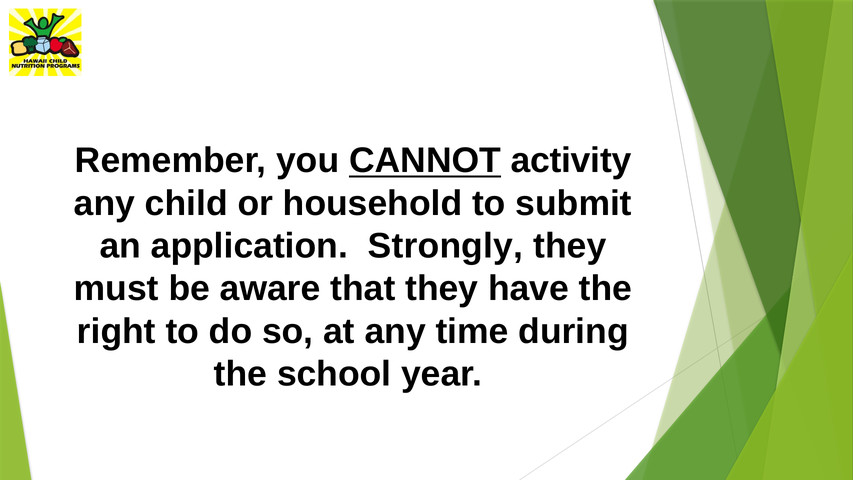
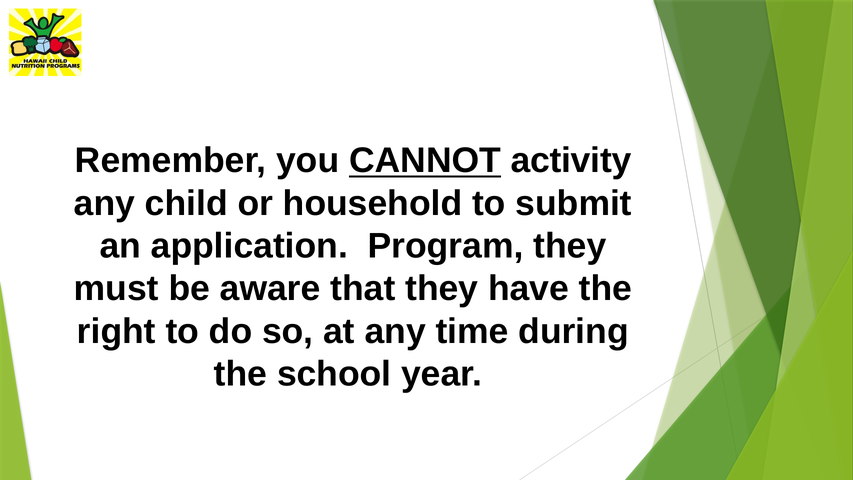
Strongly: Strongly -> Program
